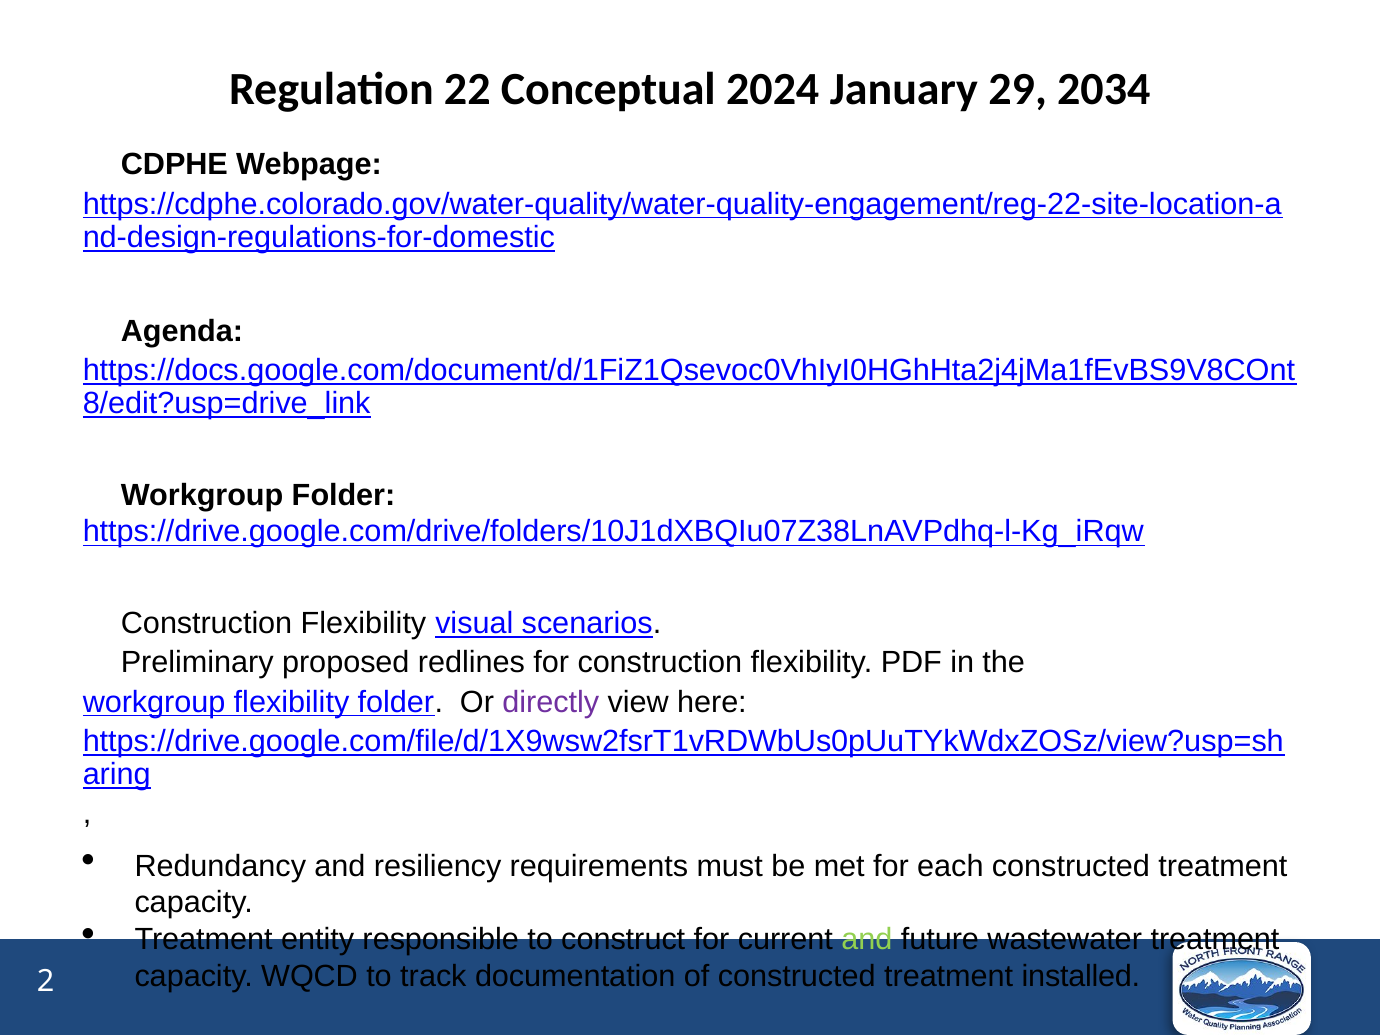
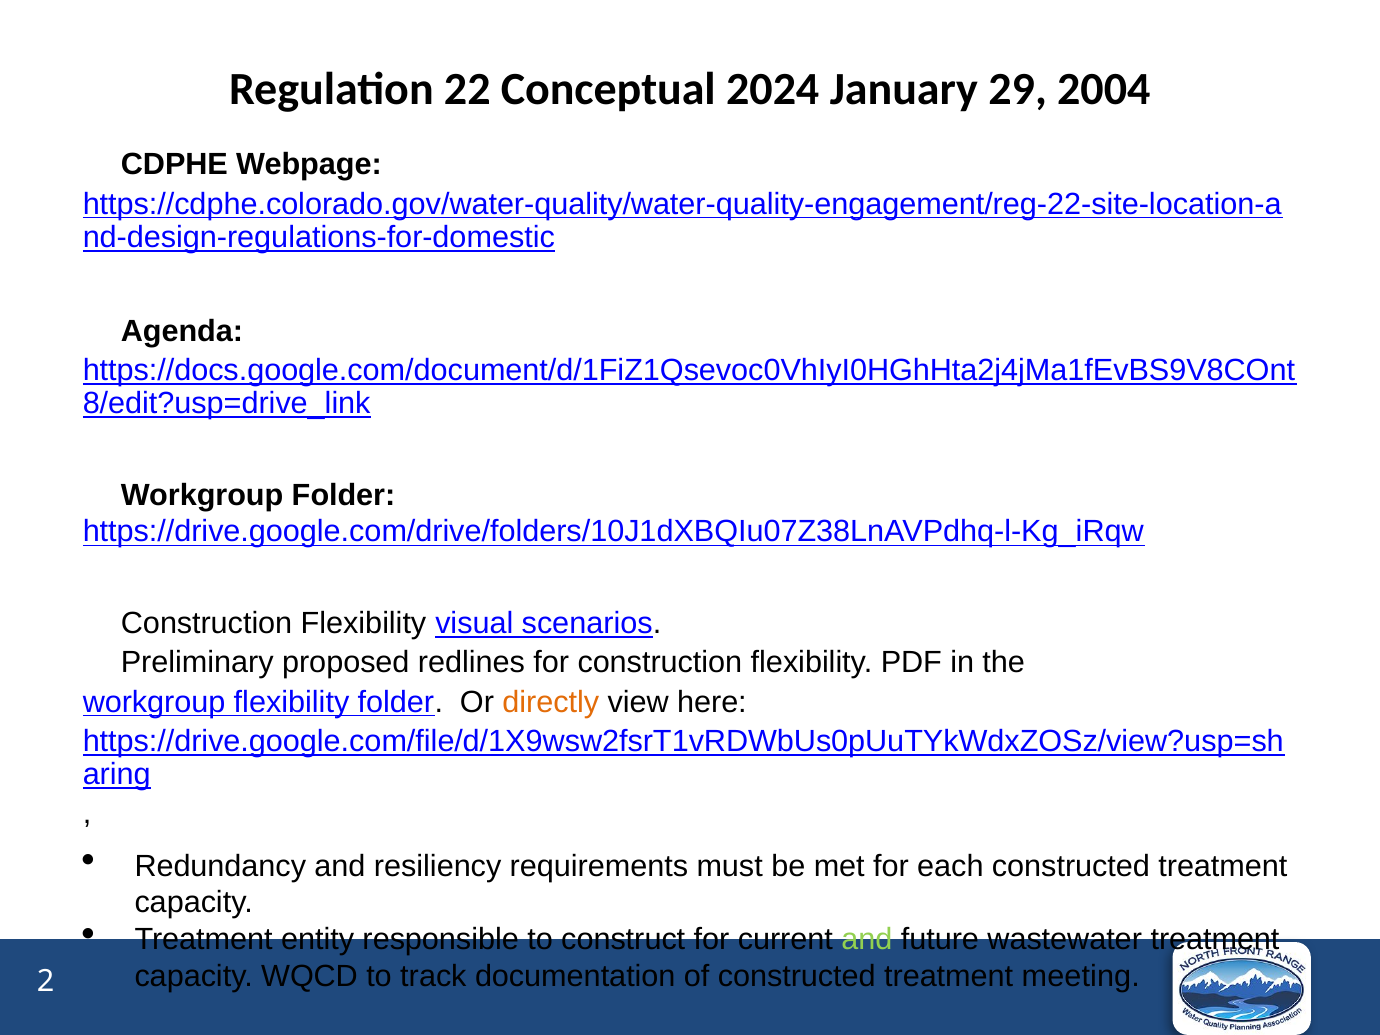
2034: 2034 -> 2004
directly colour: purple -> orange
installed: installed -> meeting
